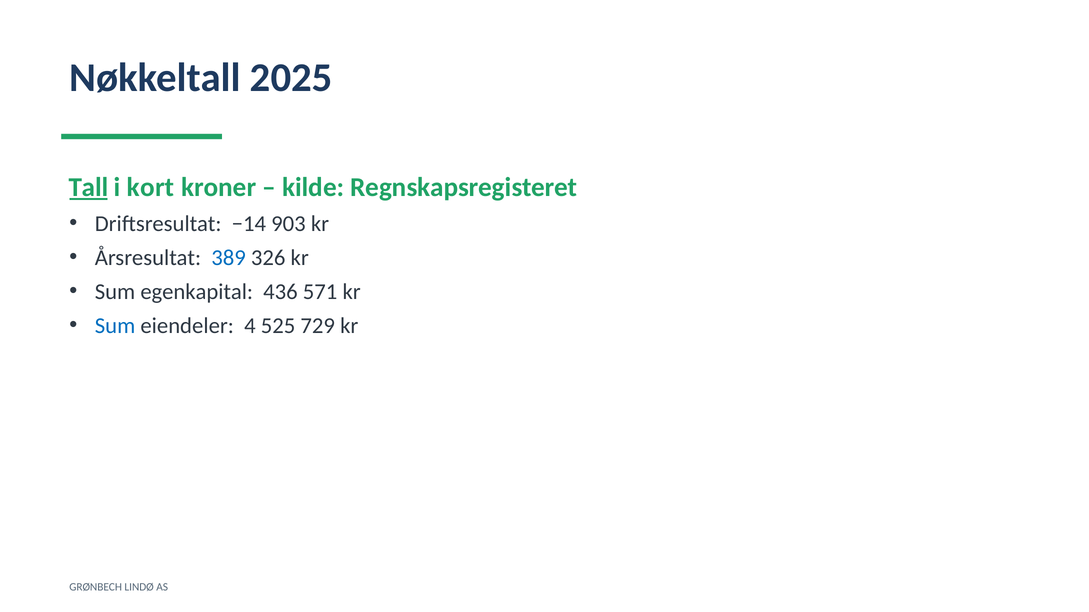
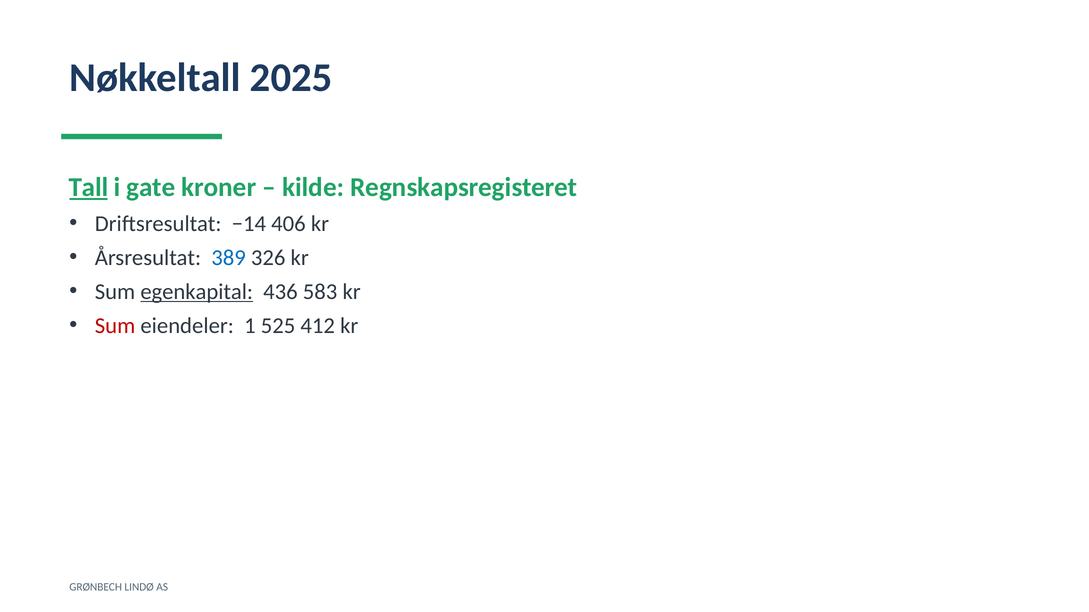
kort: kort -> gate
903: 903 -> 406
egenkapital underline: none -> present
571: 571 -> 583
Sum at (115, 326) colour: blue -> red
4: 4 -> 1
729: 729 -> 412
